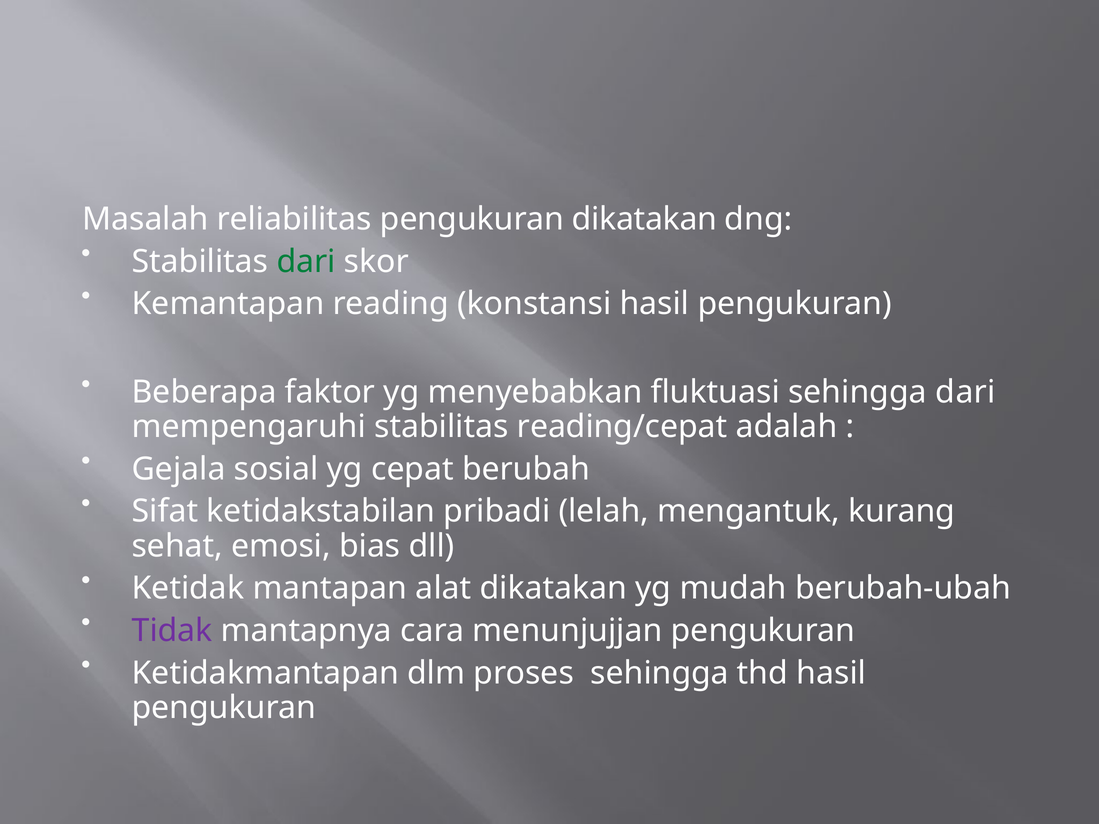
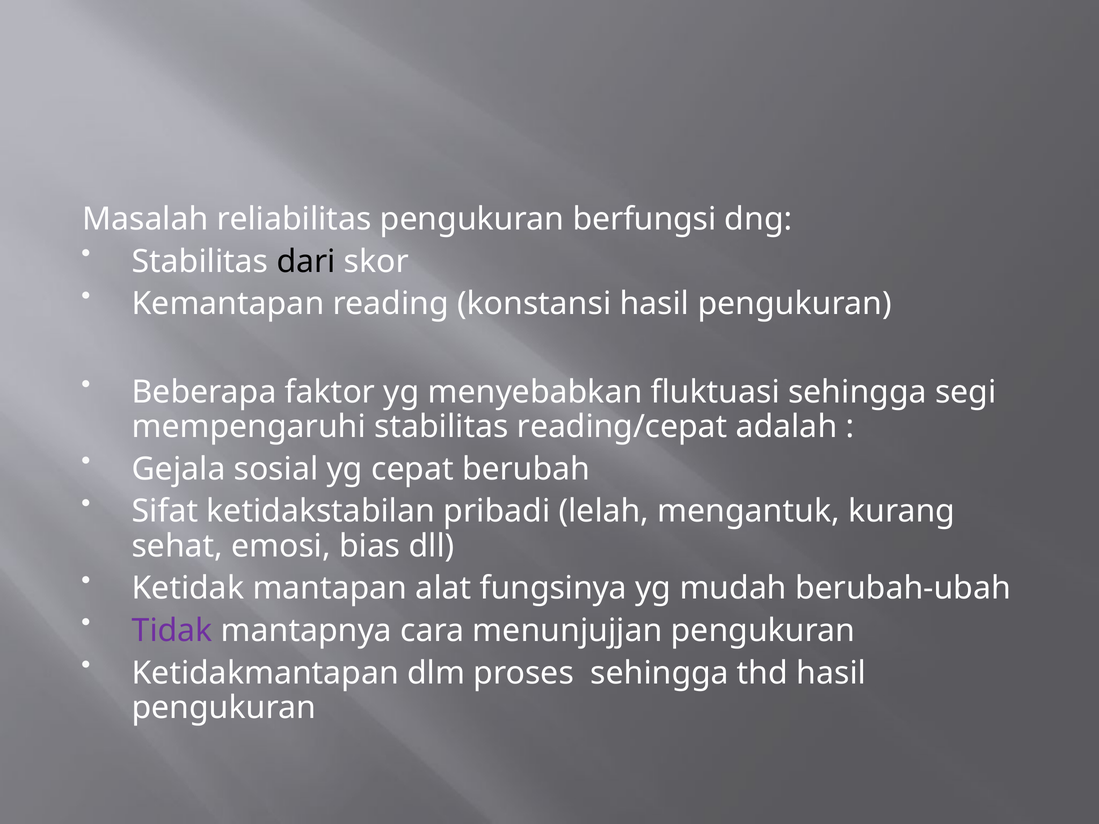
pengukuran dikatakan: dikatakan -> berfungsi
dari at (306, 262) colour: green -> black
sehingga dari: dari -> segi
alat dikatakan: dikatakan -> fungsinya
